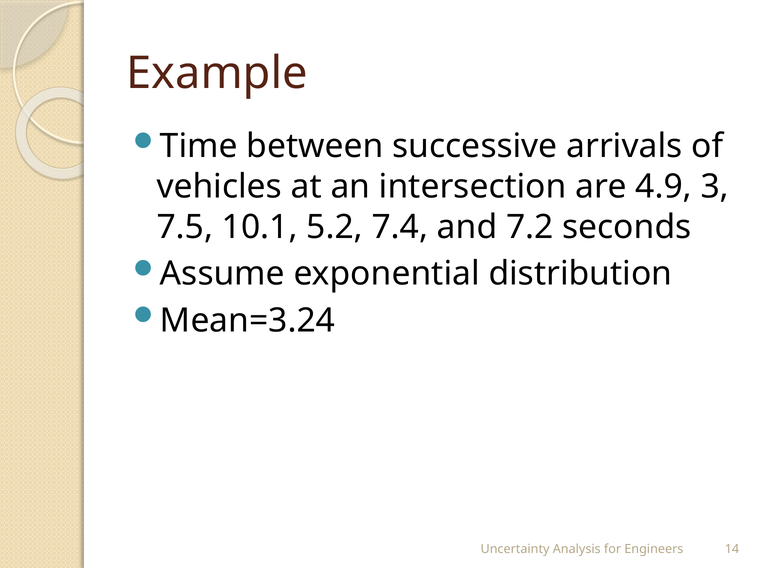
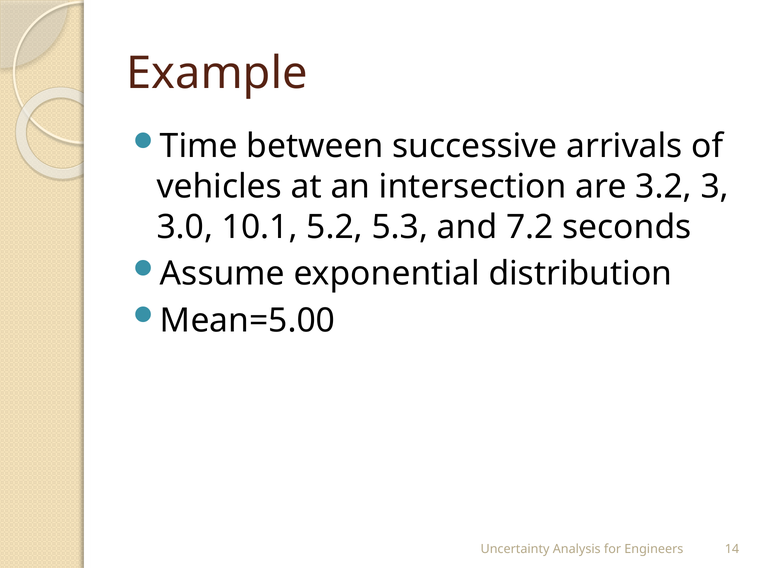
4.9: 4.9 -> 3.2
7.5: 7.5 -> 3.0
7.4: 7.4 -> 5.3
Mean=3.24: Mean=3.24 -> Mean=5.00
